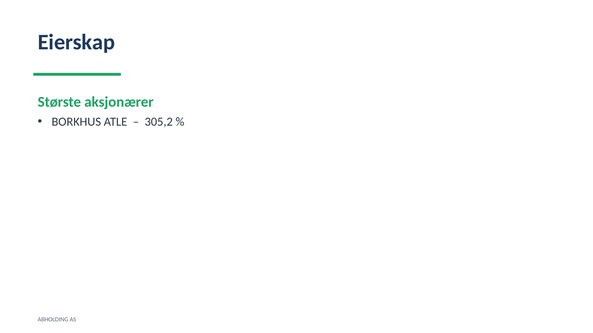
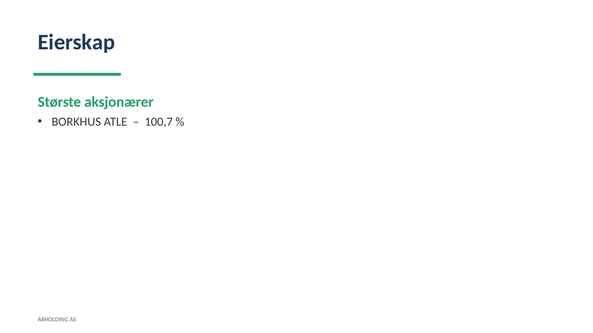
305,2: 305,2 -> 100,7
